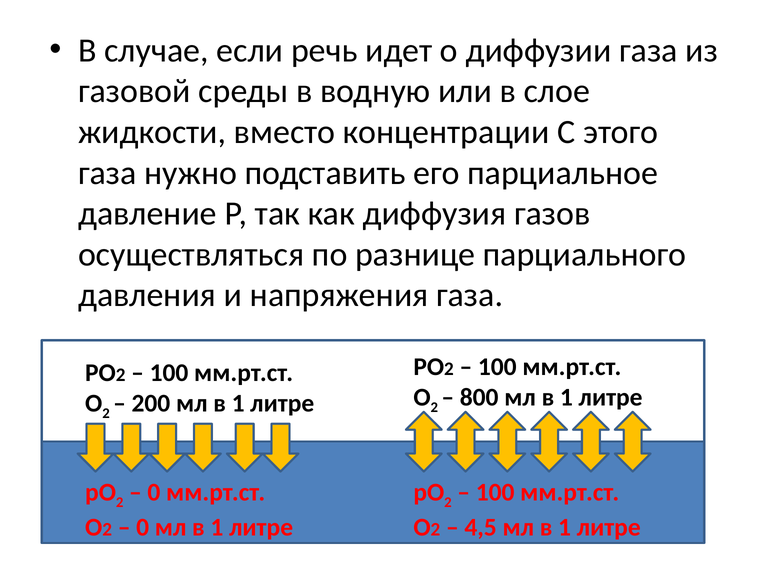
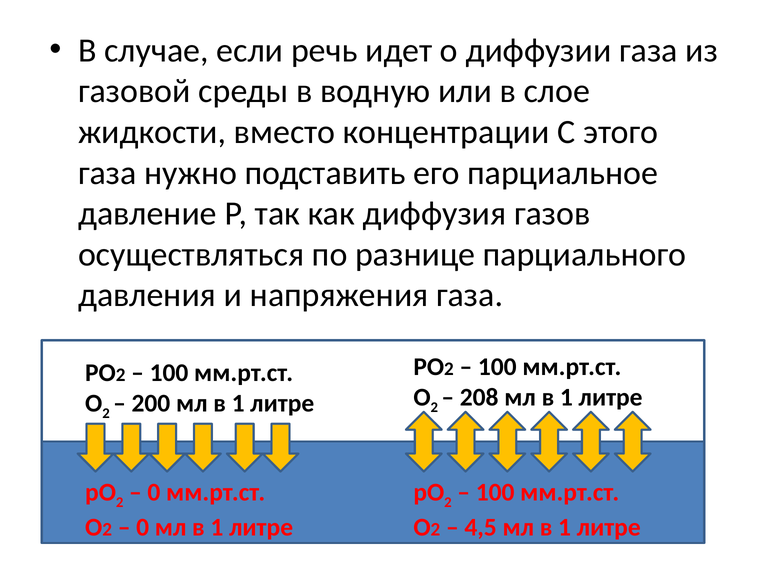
800: 800 -> 208
